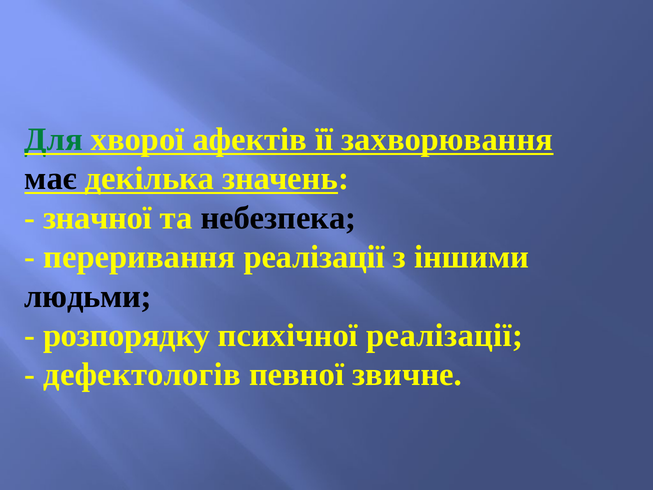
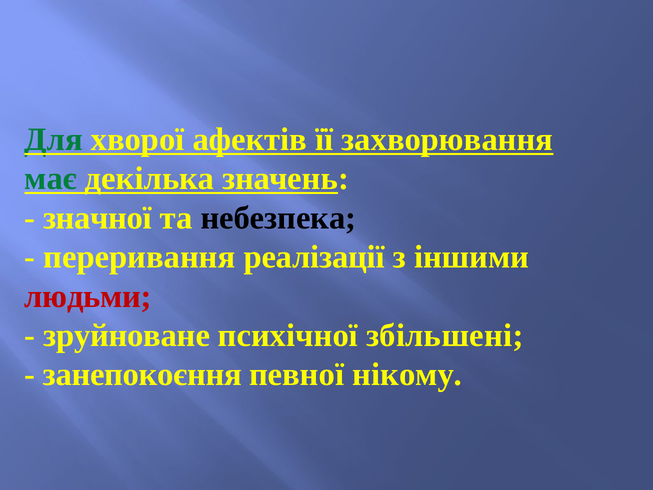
має colour: black -> green
людьми colour: black -> red
розпорядку: розпорядку -> зруйноване
психічної реалізації: реалізації -> збільшені
дефектологів: дефектологів -> занепокоєння
звичне: звичне -> нікому
